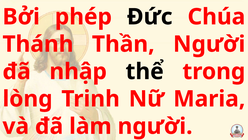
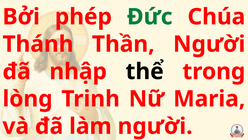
Đức colour: black -> green
